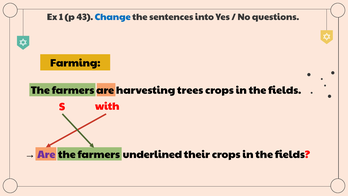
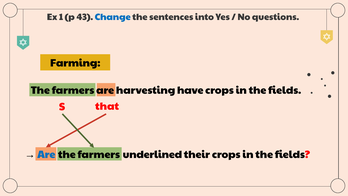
trees: trees -> have
with: with -> that
Are at (46, 154) colour: purple -> blue
